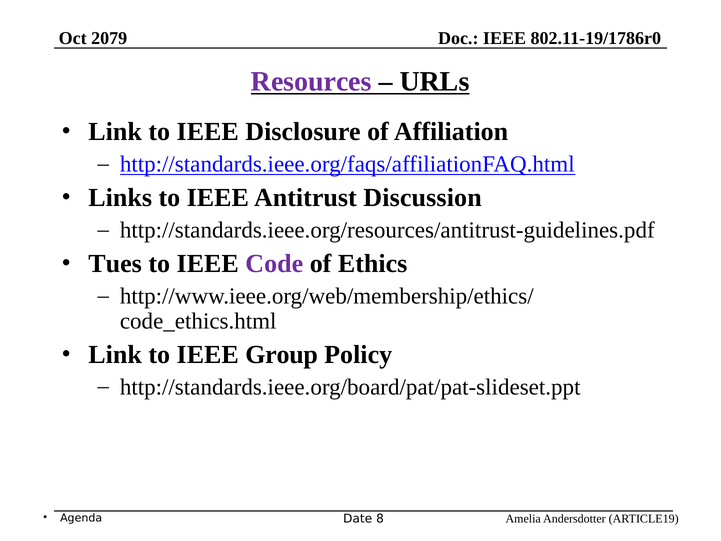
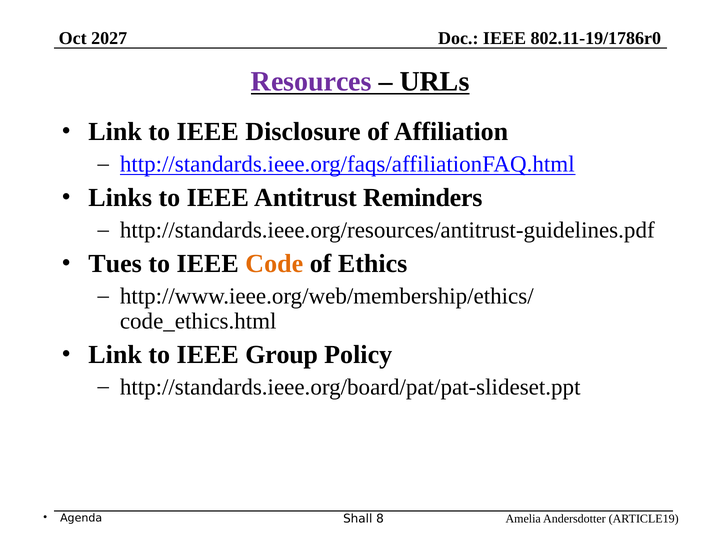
2079: 2079 -> 2027
Discussion: Discussion -> Reminders
Code colour: purple -> orange
Date: Date -> Shall
